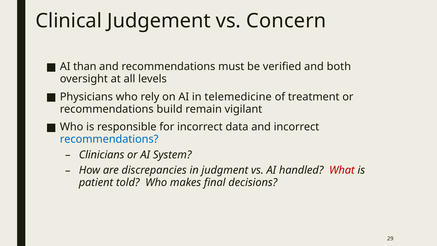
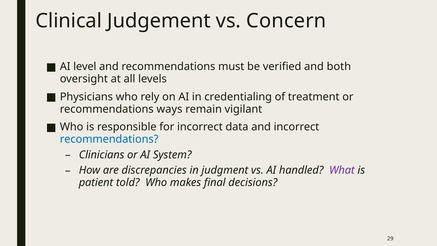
than: than -> level
telemedicine: telemedicine -> credentialing
build: build -> ways
What colour: red -> purple
